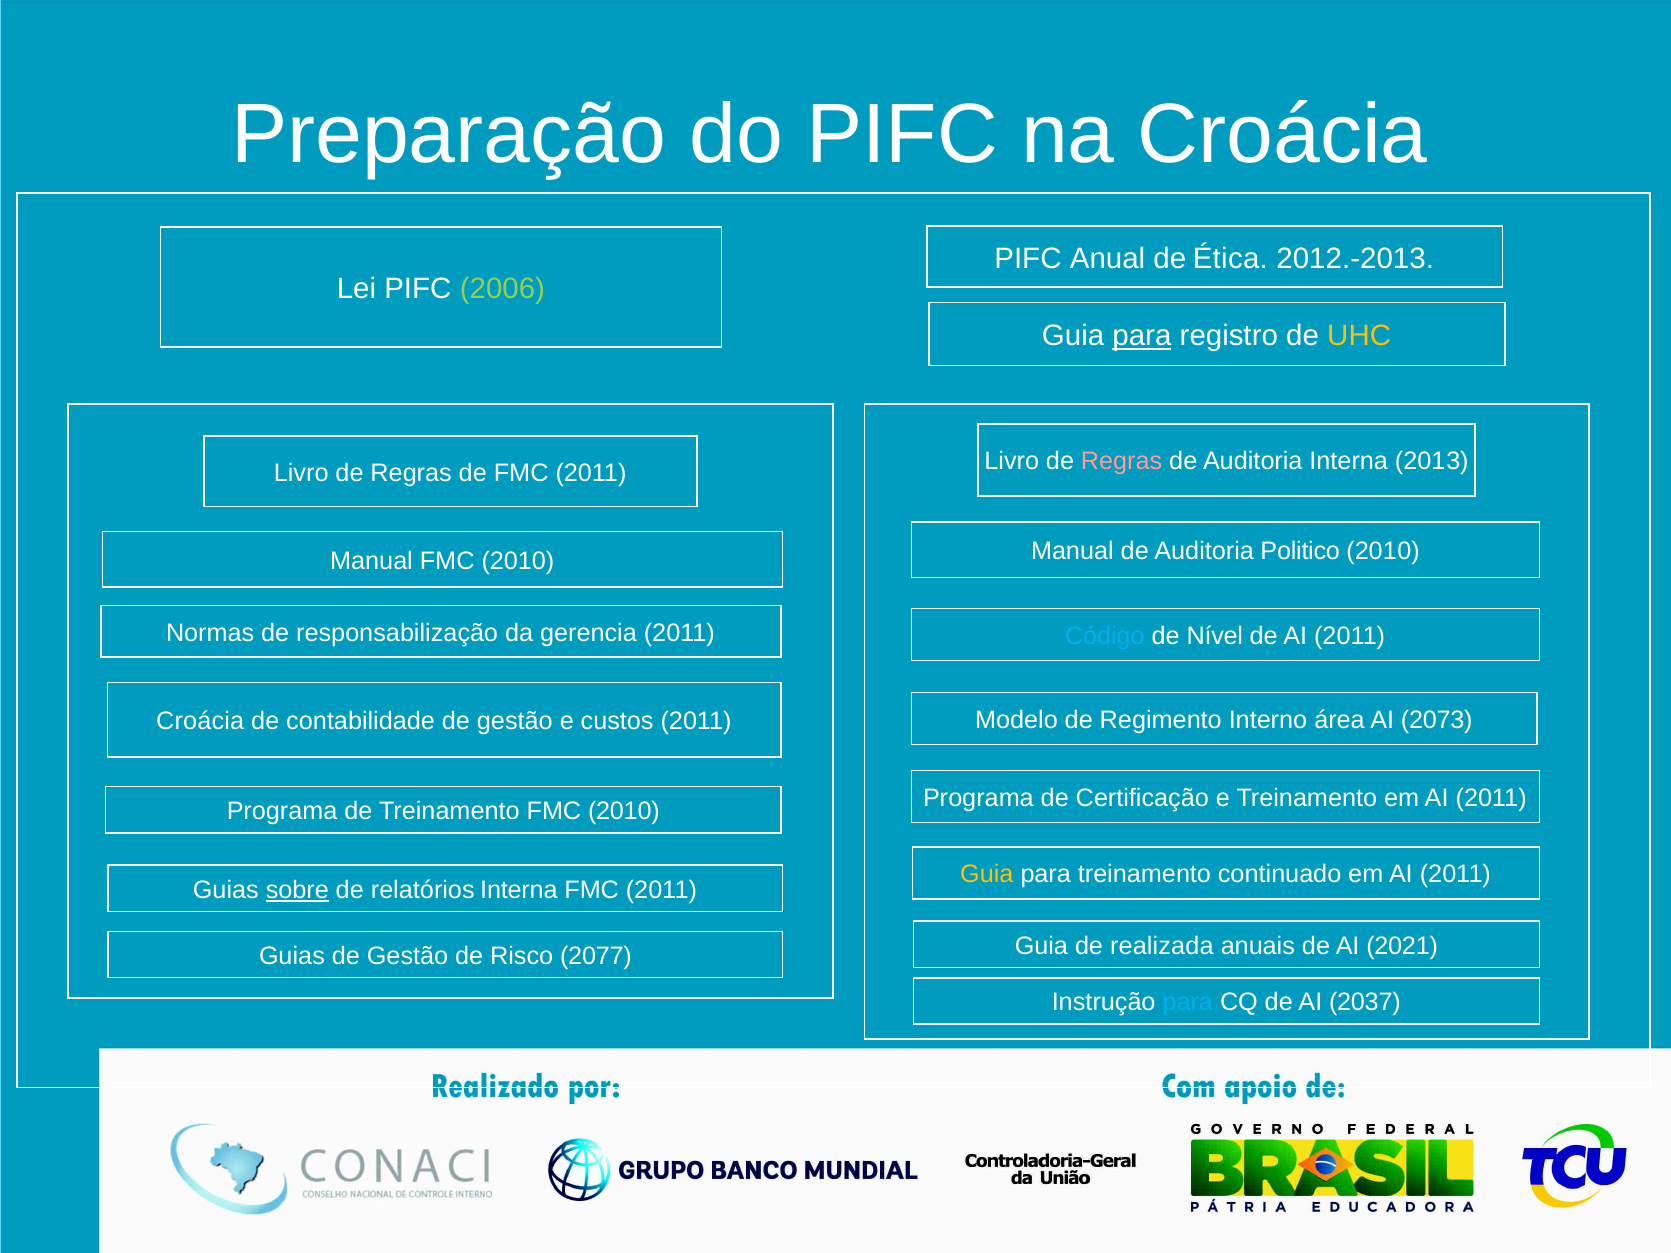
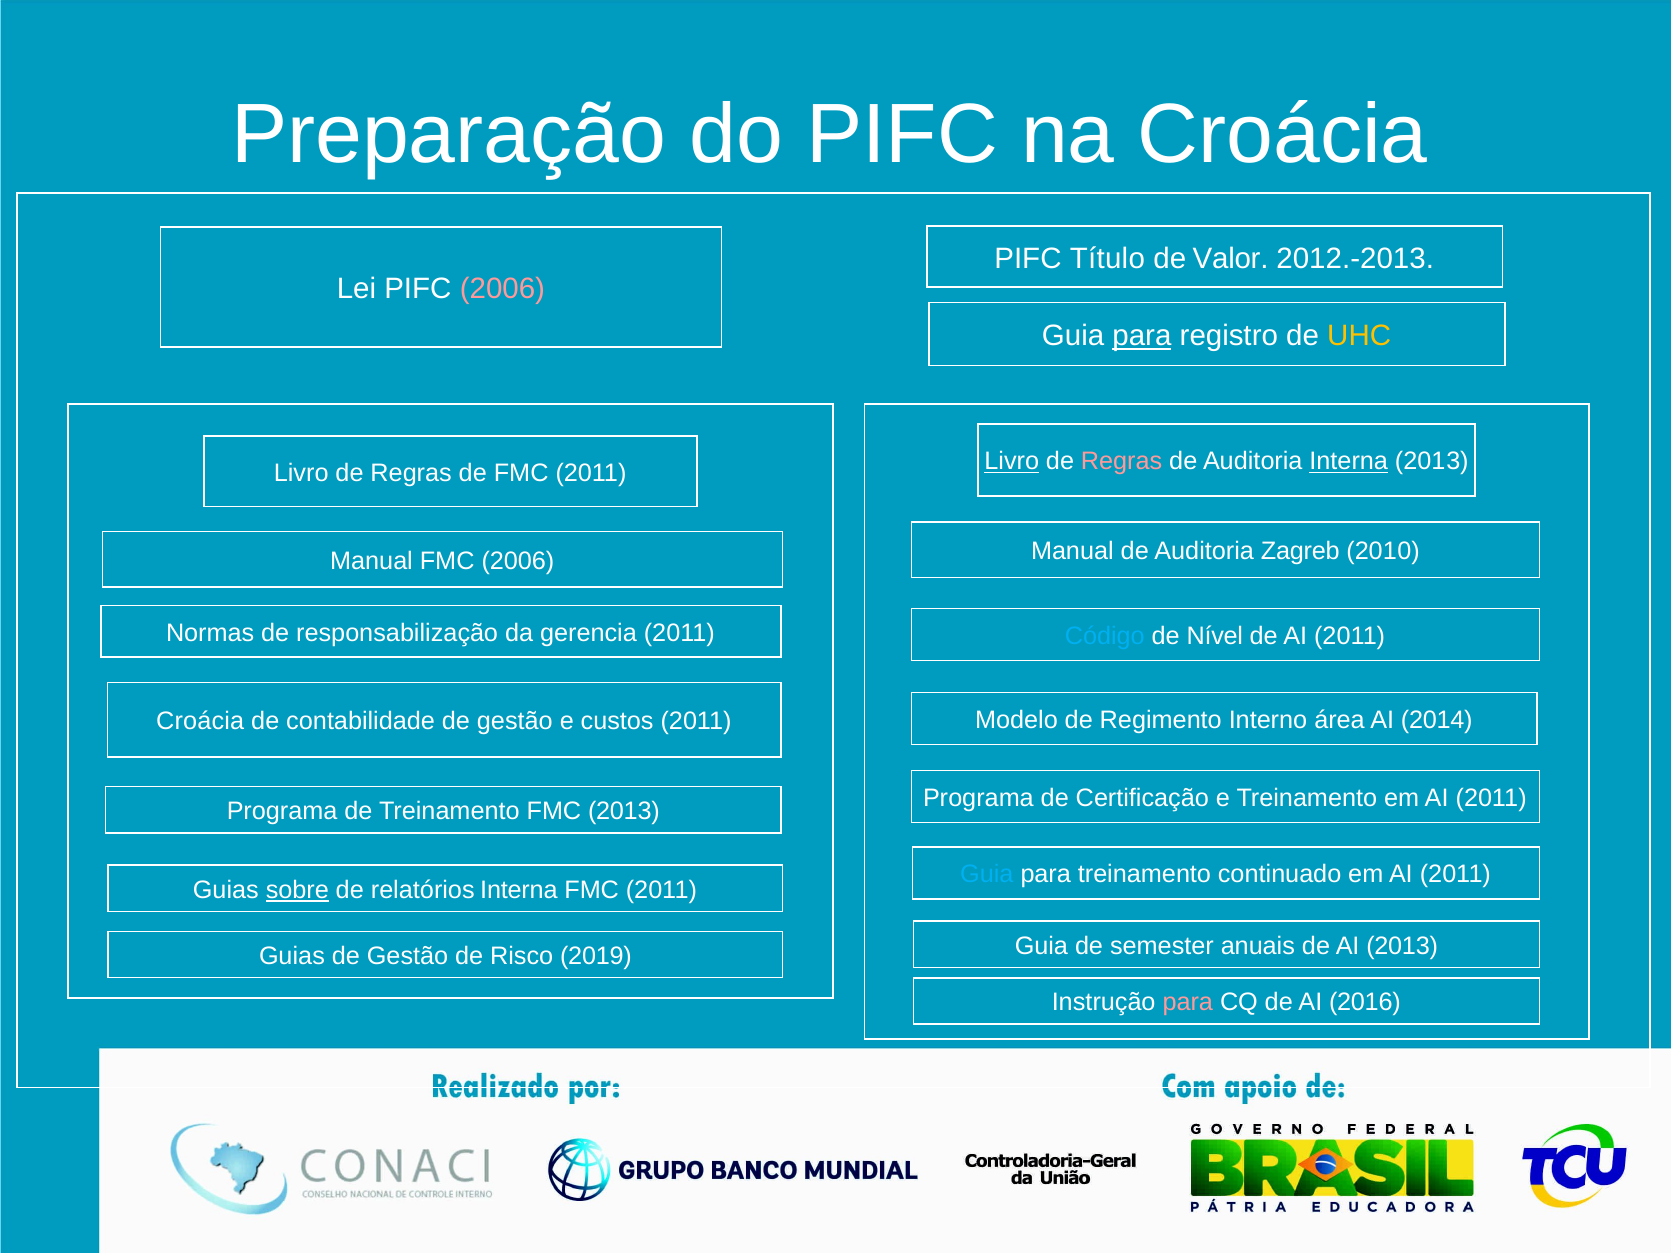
Anual: Anual -> Título
Ética: Ética -> Valor
2006 at (502, 289) colour: light green -> pink
Livro at (1012, 462) underline: none -> present
Interna at (1349, 462) underline: none -> present
Politico: Politico -> Zagreb
Manual FMC 2010: 2010 -> 2006
2073: 2073 -> 2014
Treinamento FMC 2010: 2010 -> 2013
Guia at (987, 875) colour: yellow -> light blue
realizada: realizada -> semester
AI 2021: 2021 -> 2013
2077: 2077 -> 2019
para at (1188, 1003) colour: light blue -> pink
2037: 2037 -> 2016
